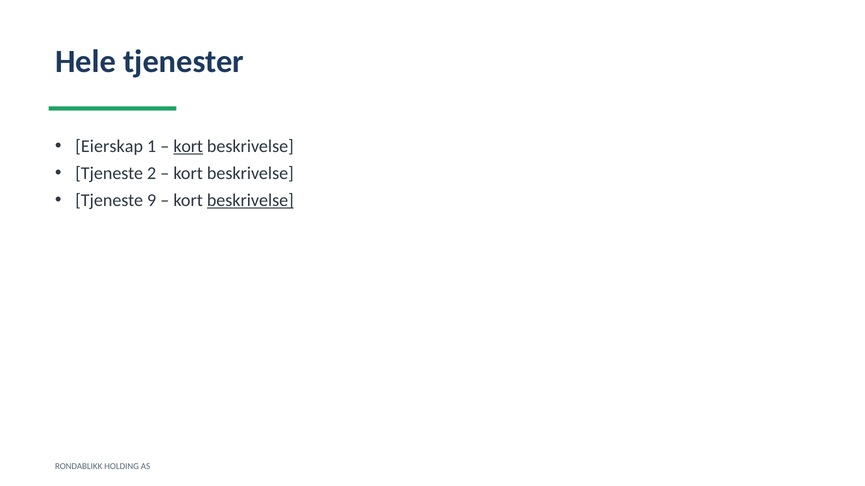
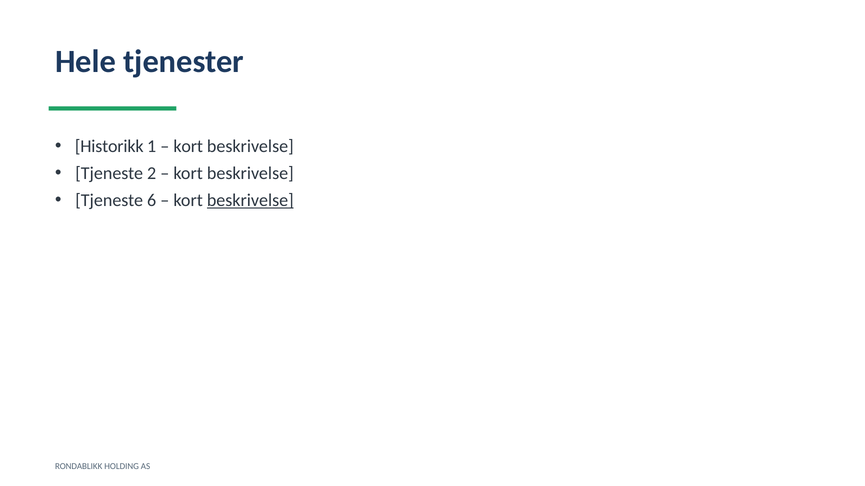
Eierskap: Eierskap -> Historikk
kort at (188, 147) underline: present -> none
9: 9 -> 6
